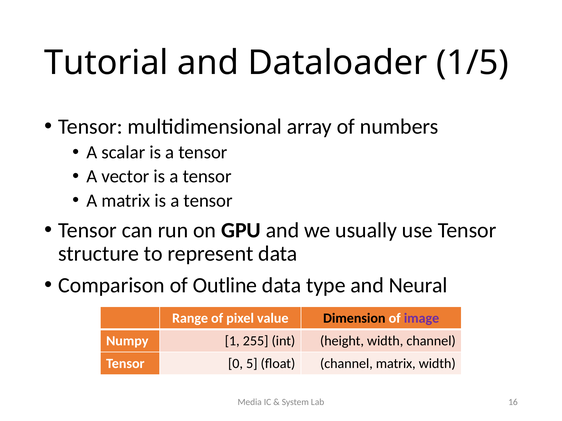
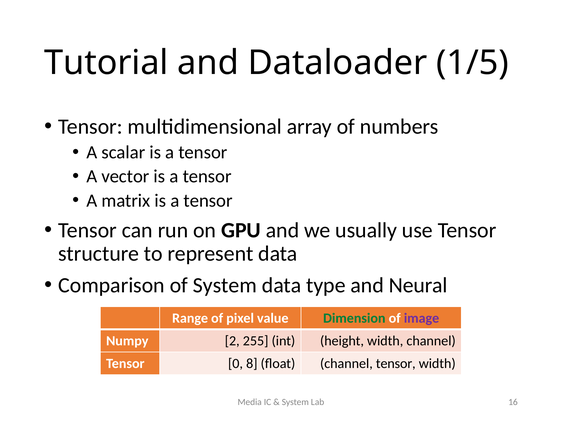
of Outline: Outline -> System
Dimension colour: black -> green
1: 1 -> 2
5: 5 -> 8
float channel matrix: matrix -> tensor
